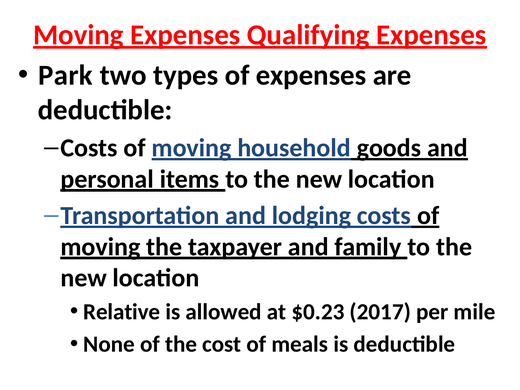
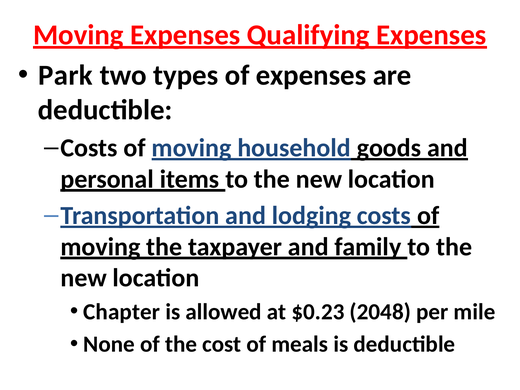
Relative: Relative -> Chapter
2017: 2017 -> 2048
